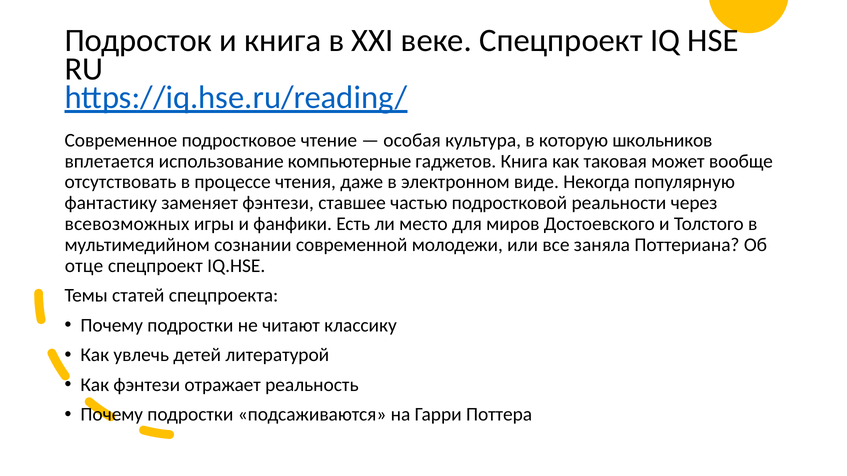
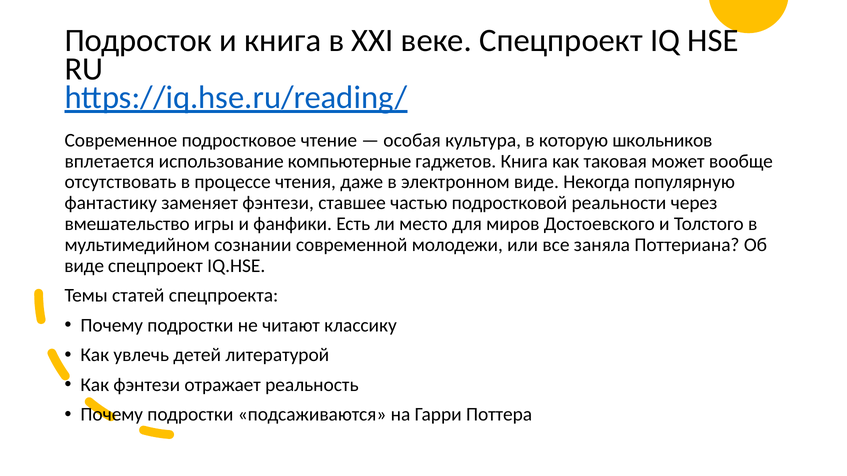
всевозможных: всевозможных -> вмешательство
отце at (84, 266): отце -> виде
